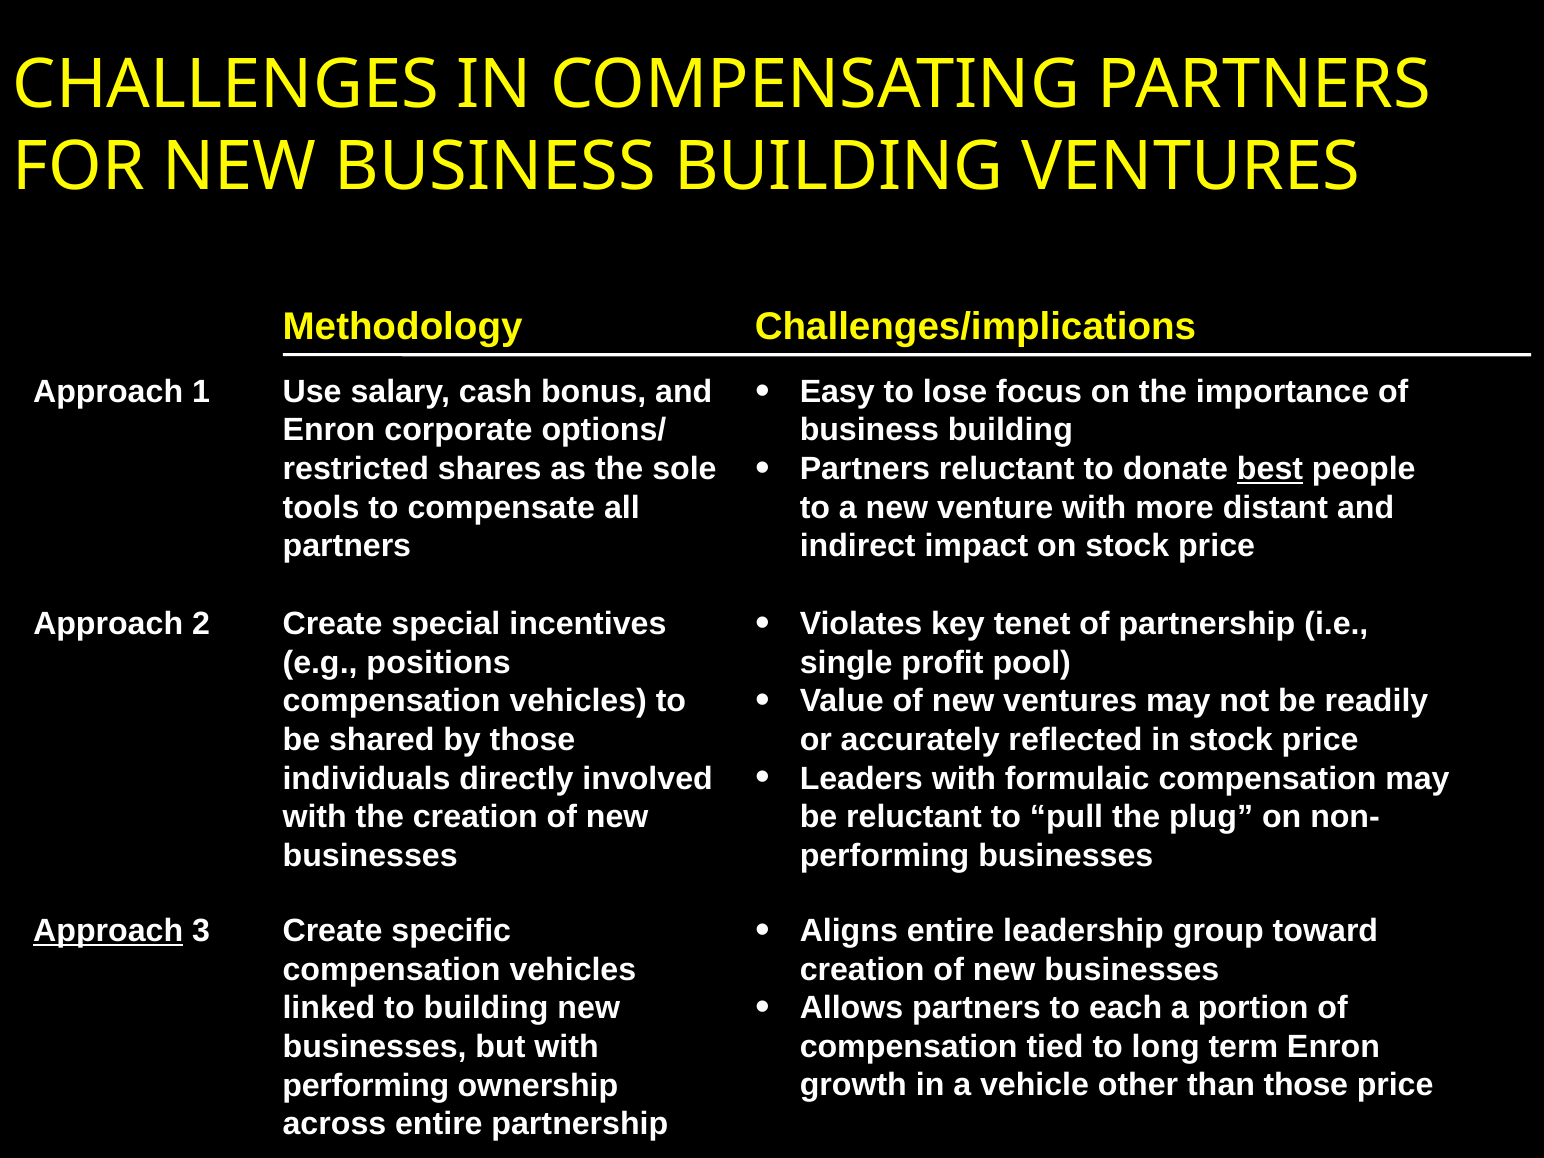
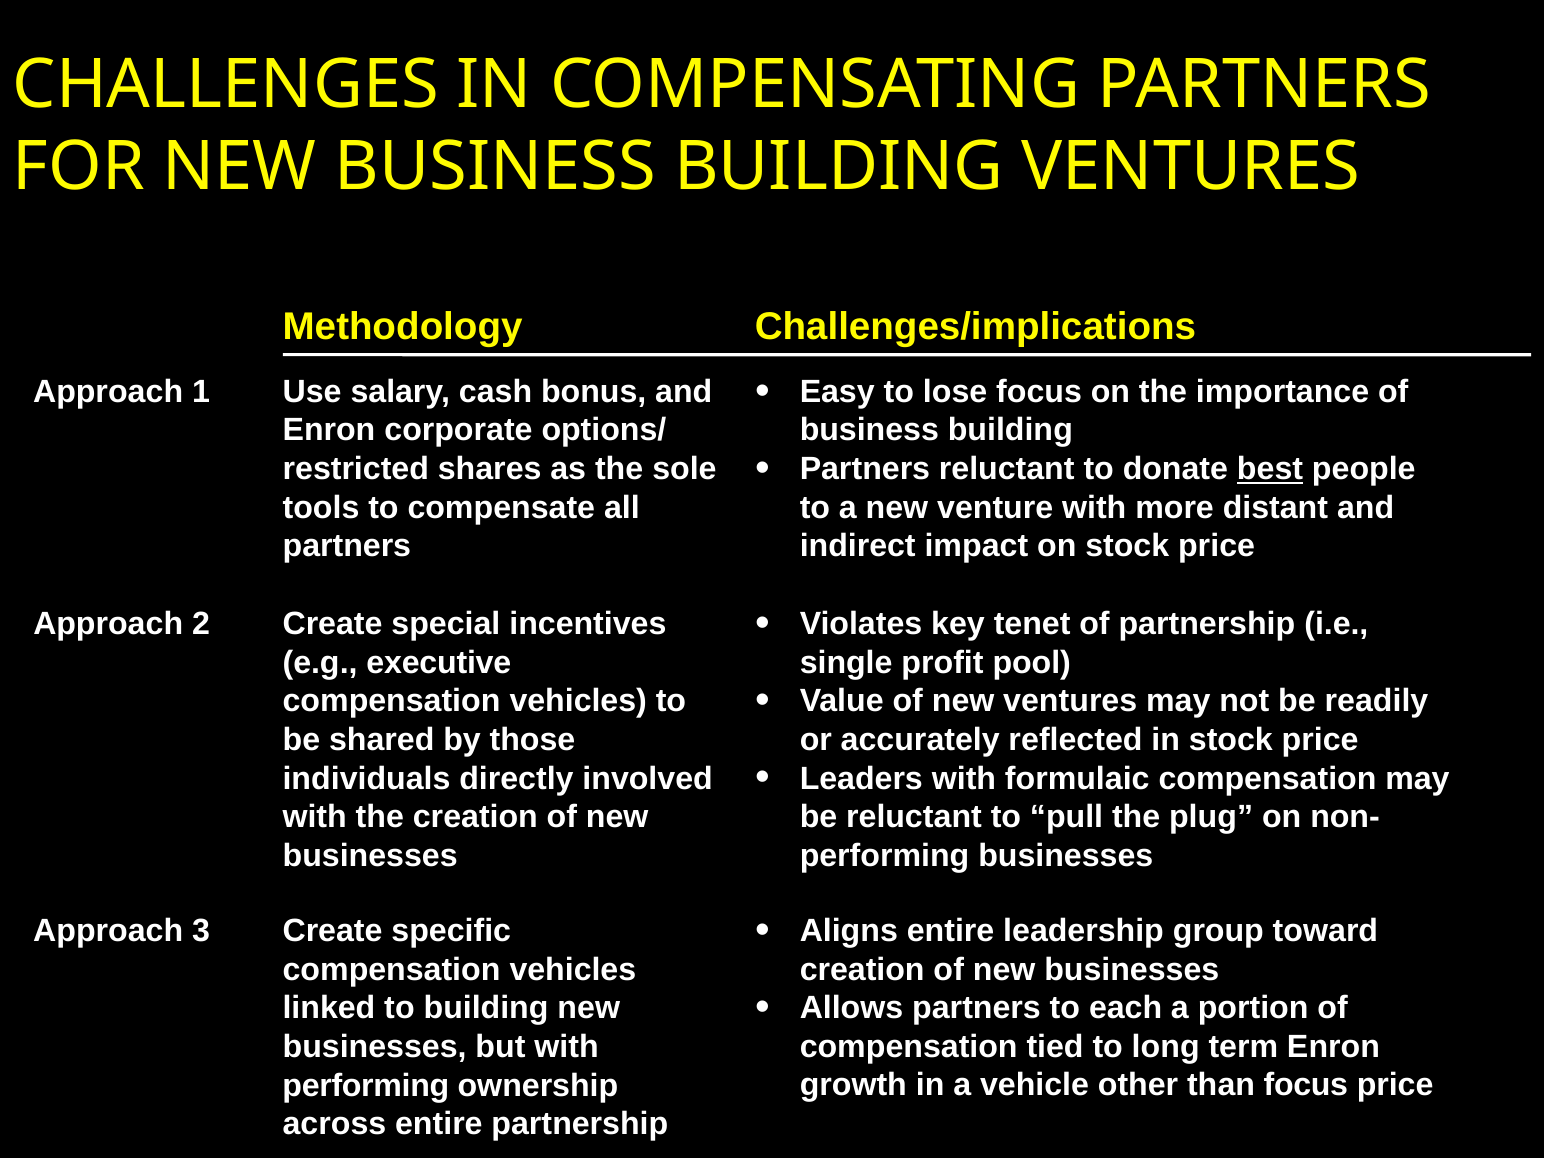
positions: positions -> executive
Approach at (108, 931) underline: present -> none
than those: those -> focus
